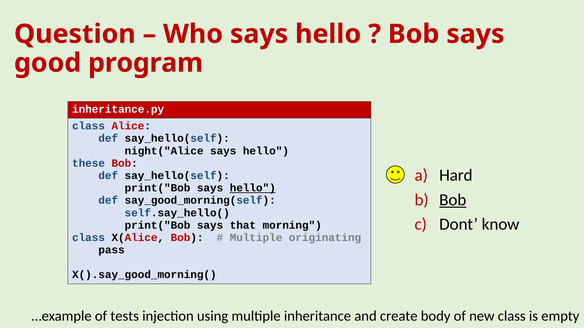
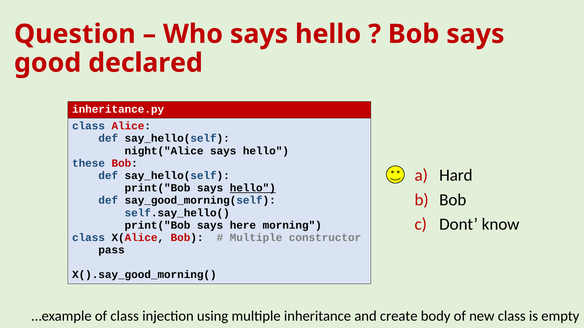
program: program -> declared
Bob at (453, 200) underline: present -> none
that: that -> here
originating: originating -> constructor
of tests: tests -> class
